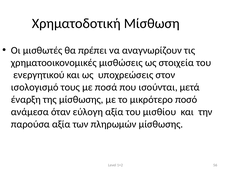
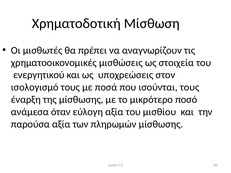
ισούνται μετά: μετά -> τους
